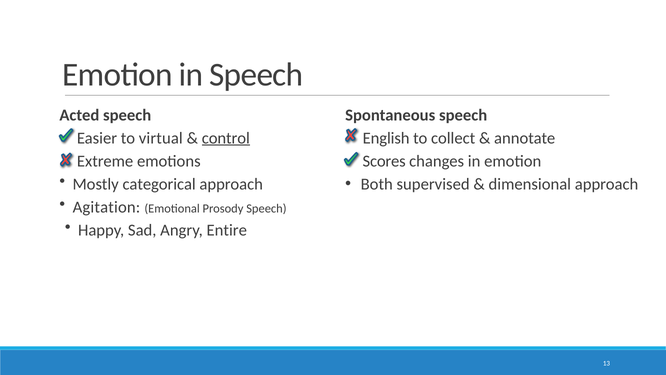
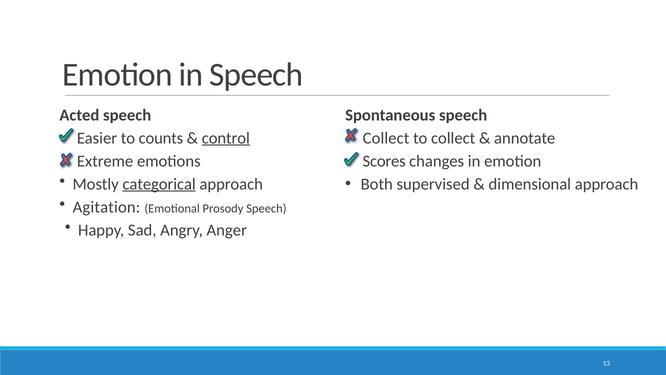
English at (386, 138): English -> Collect
virtual: virtual -> counts
categorical underline: none -> present
Entire: Entire -> Anger
